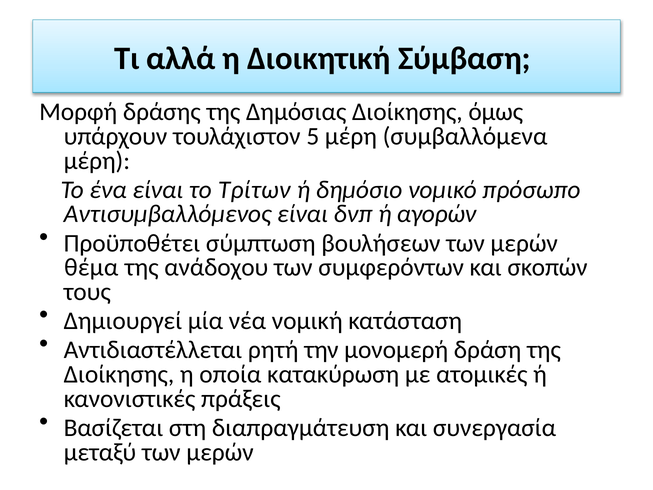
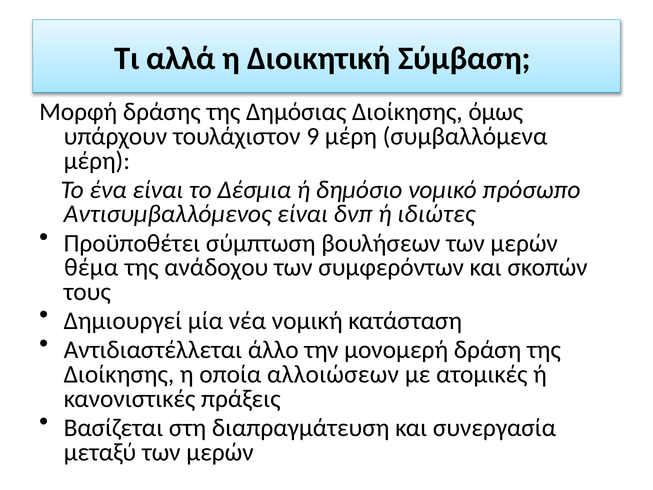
5: 5 -> 9
Τρίτων: Τρίτων -> Δέσμια
αγορών: αγορών -> ιδιώτες
ρητή: ρητή -> άλλο
κατακύρωση: κατακύρωση -> αλλοιώσεων
